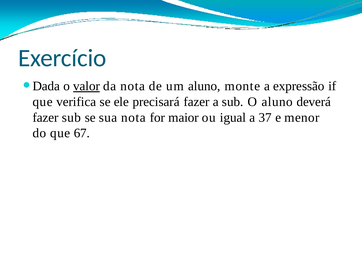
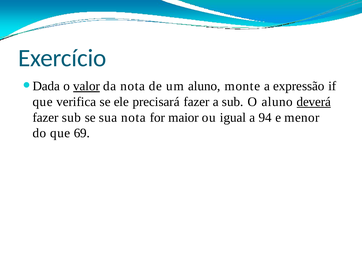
deverá underline: none -> present
37: 37 -> 94
67: 67 -> 69
